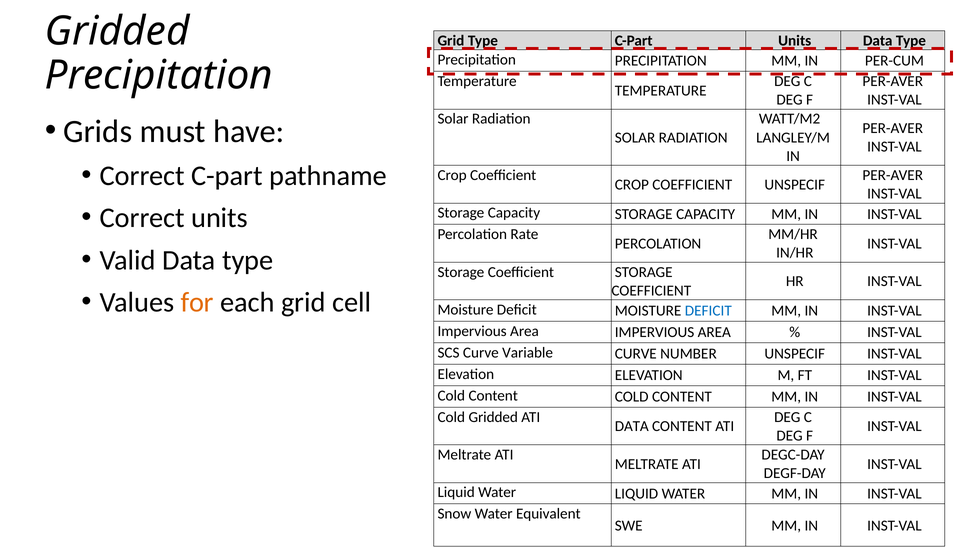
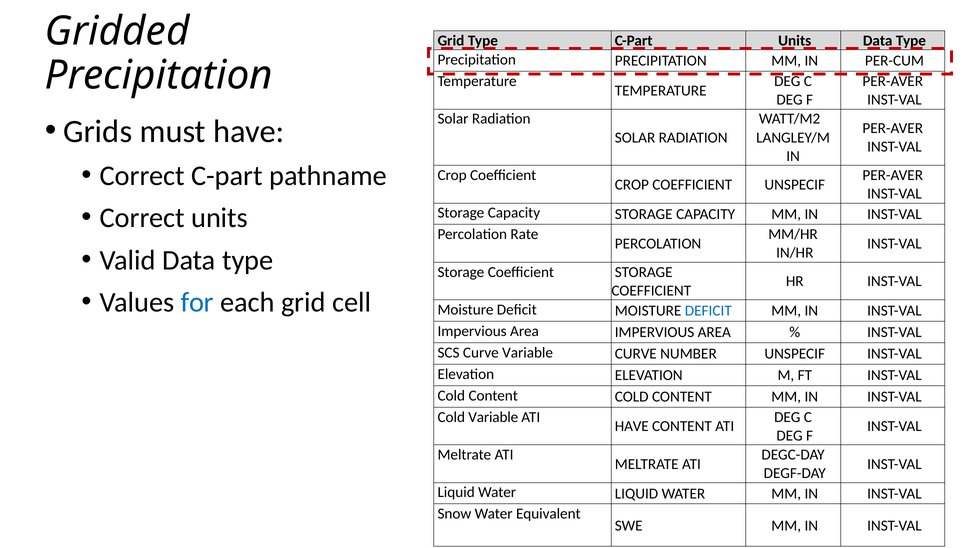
for colour: orange -> blue
Cold Gridded: Gridded -> Variable
DATA at (632, 426): DATA -> HAVE
